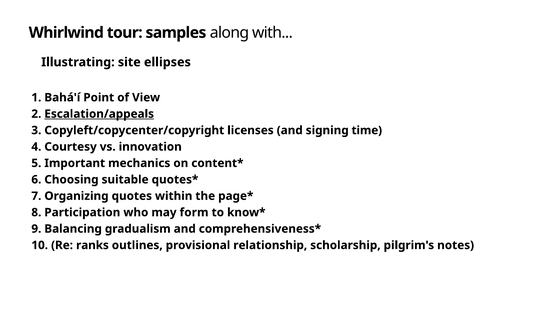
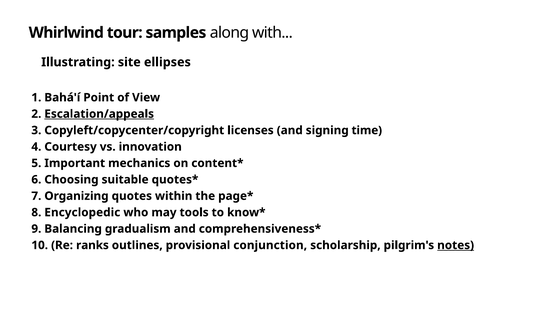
Participation: Participation -> Encyclopedic
form: form -> tools
relationship: relationship -> conjunction
notes underline: none -> present
